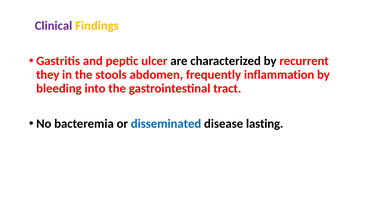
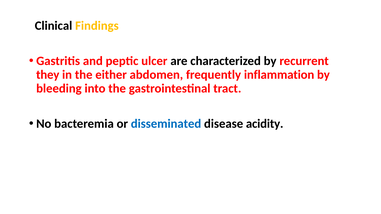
Clinical colour: purple -> black
stools: stools -> either
lasting: lasting -> acidity
